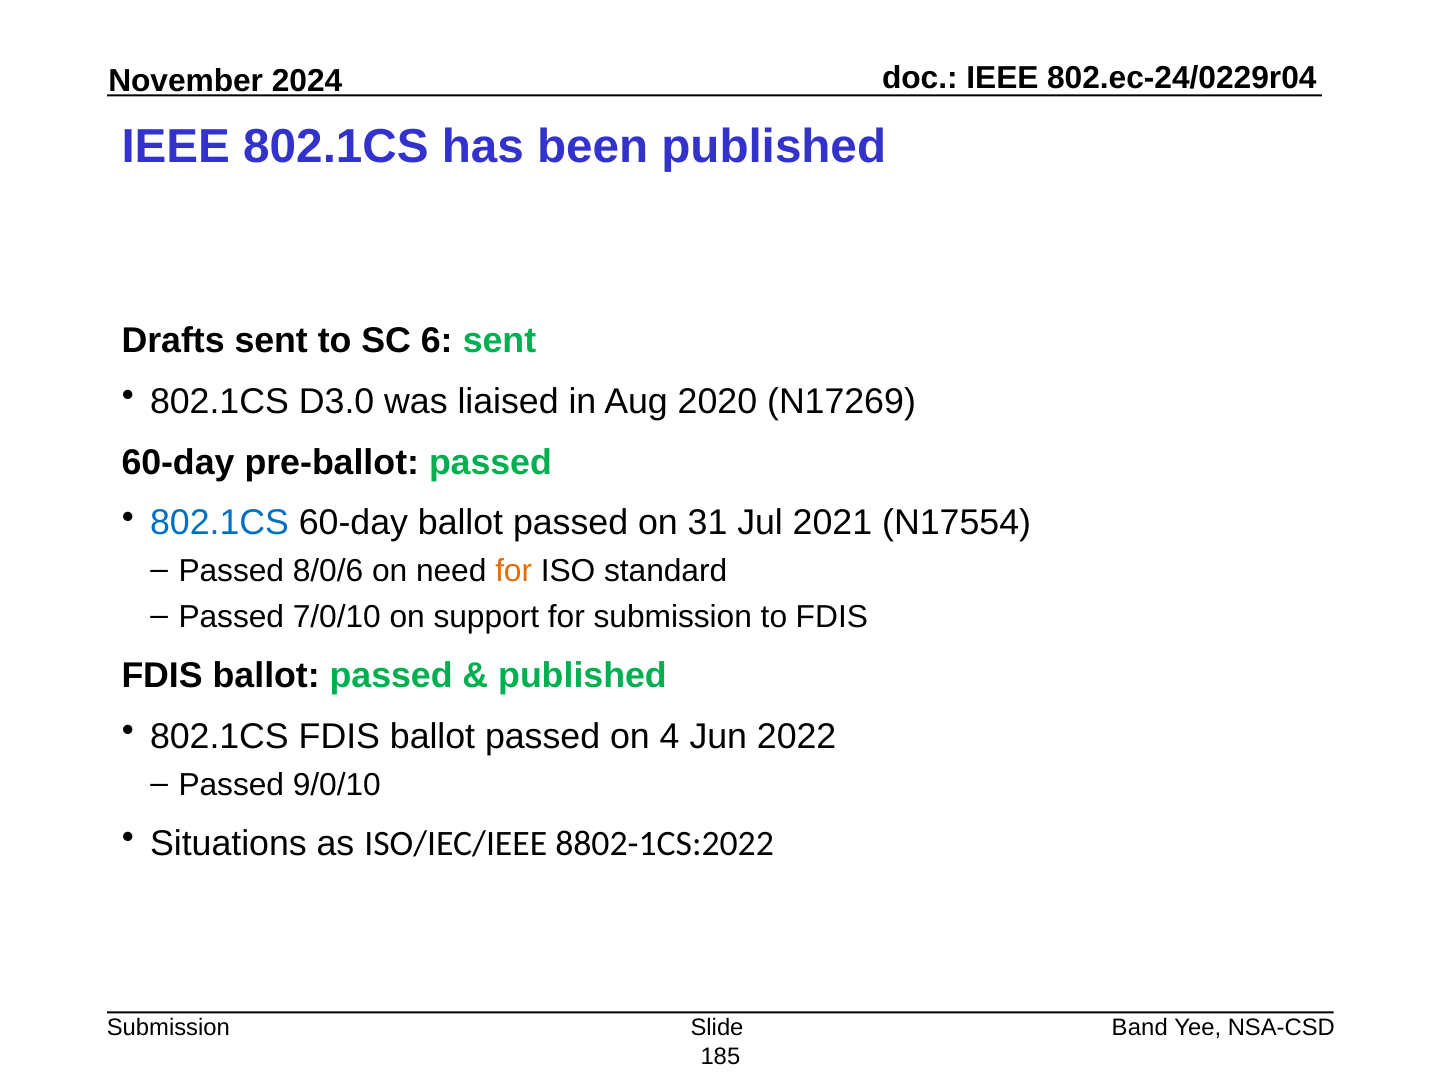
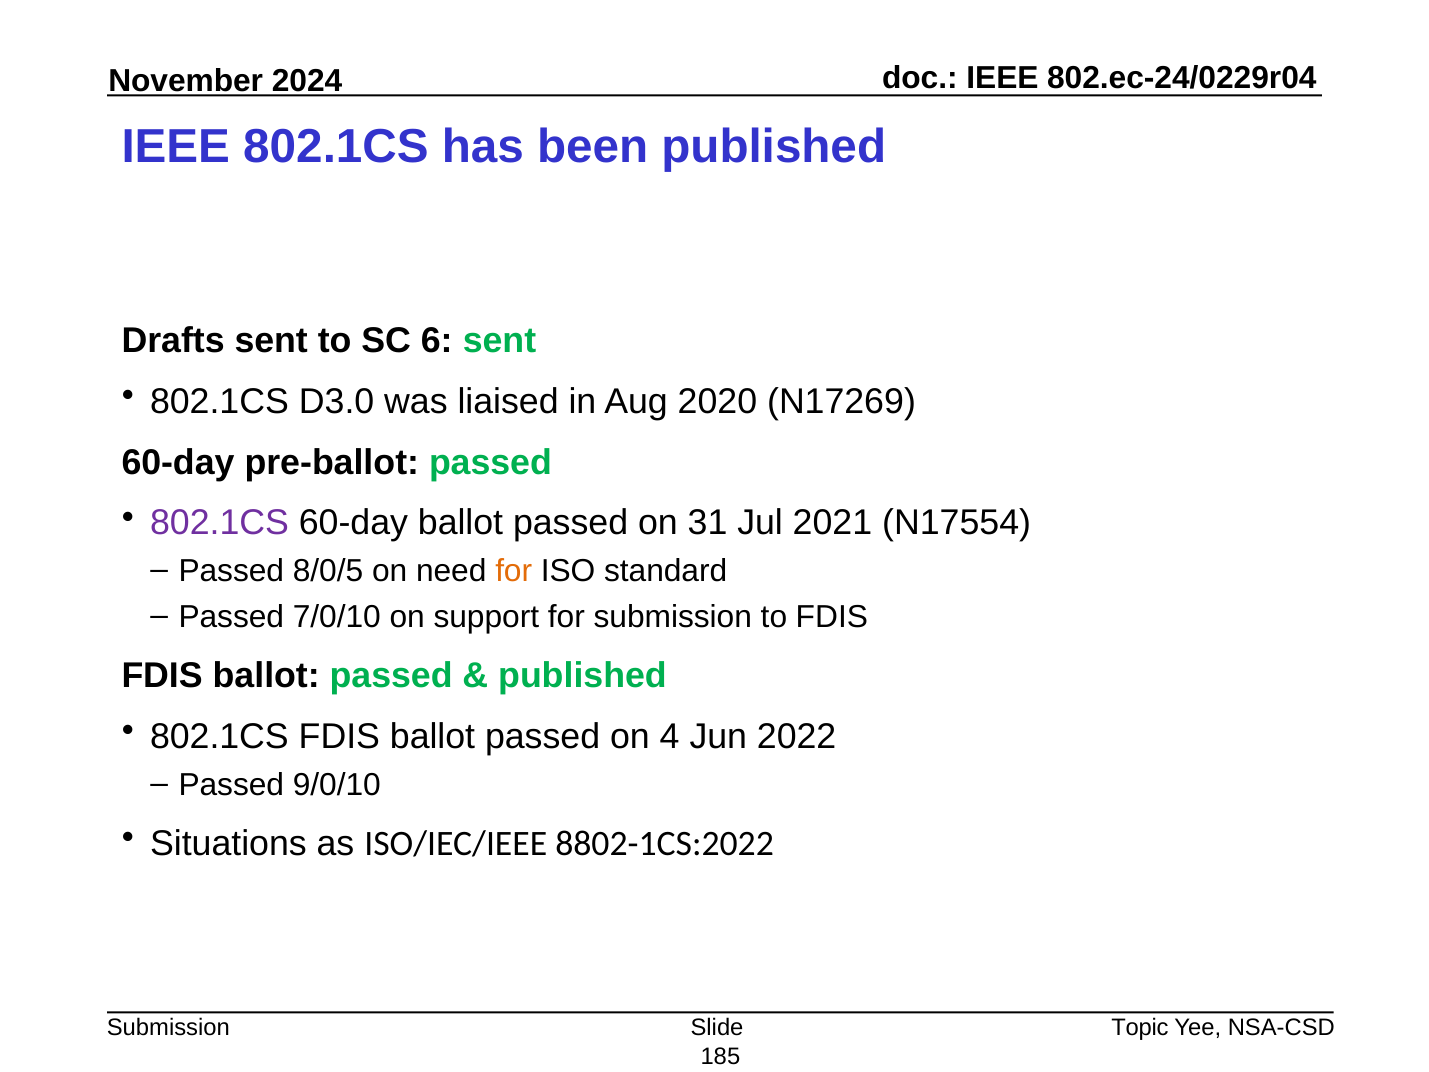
802.1CS at (220, 523) colour: blue -> purple
8/0/6: 8/0/6 -> 8/0/5
Band: Band -> Topic
